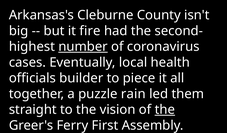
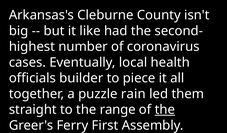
fire: fire -> like
number underline: present -> none
vision: vision -> range
